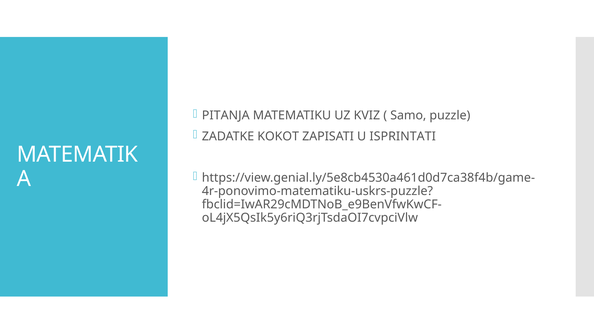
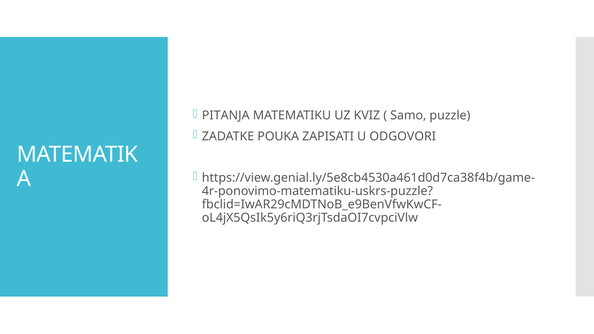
KOKOT: KOKOT -> POUKA
ISPRINTATI: ISPRINTATI -> ODGOVORI
